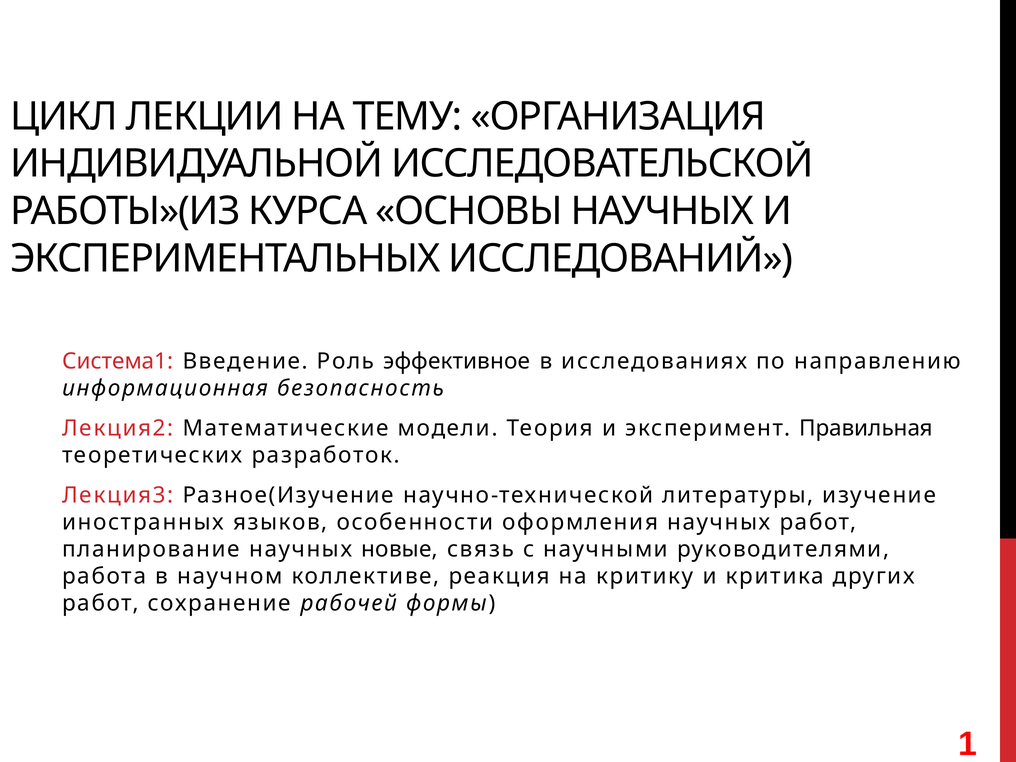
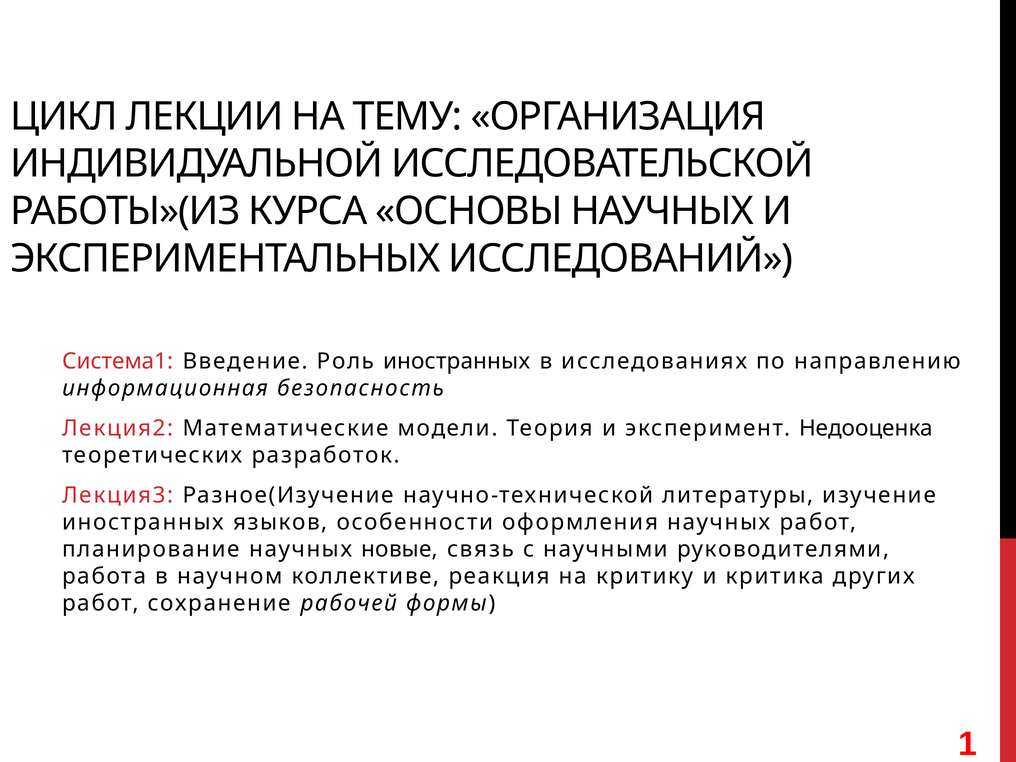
Роль эффективное: эффективное -> иностранных
Правильная: Правильная -> Недооценка
